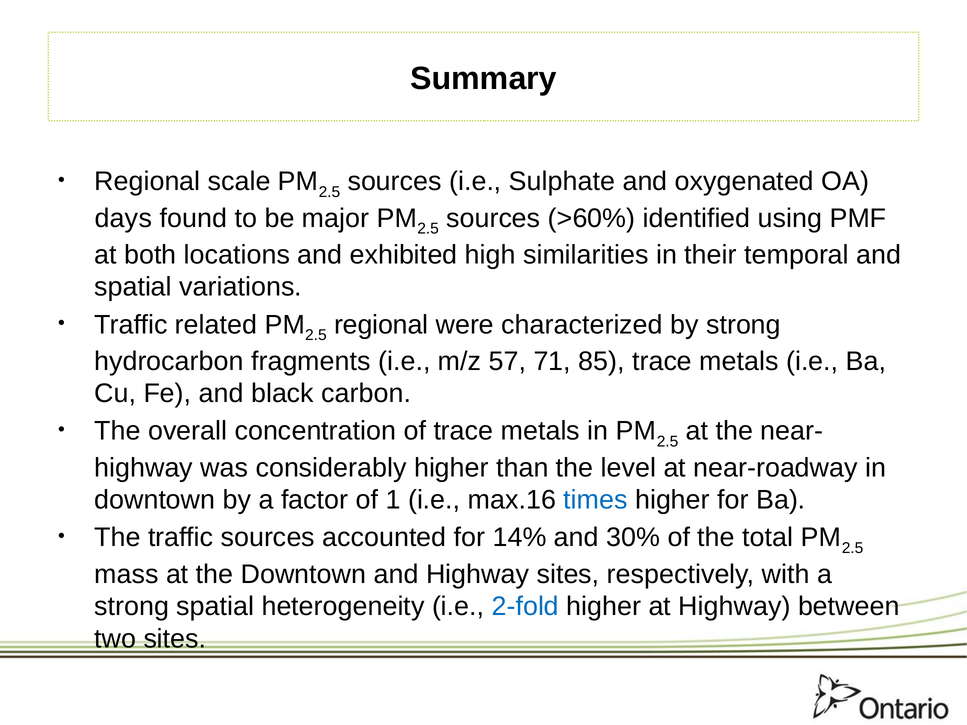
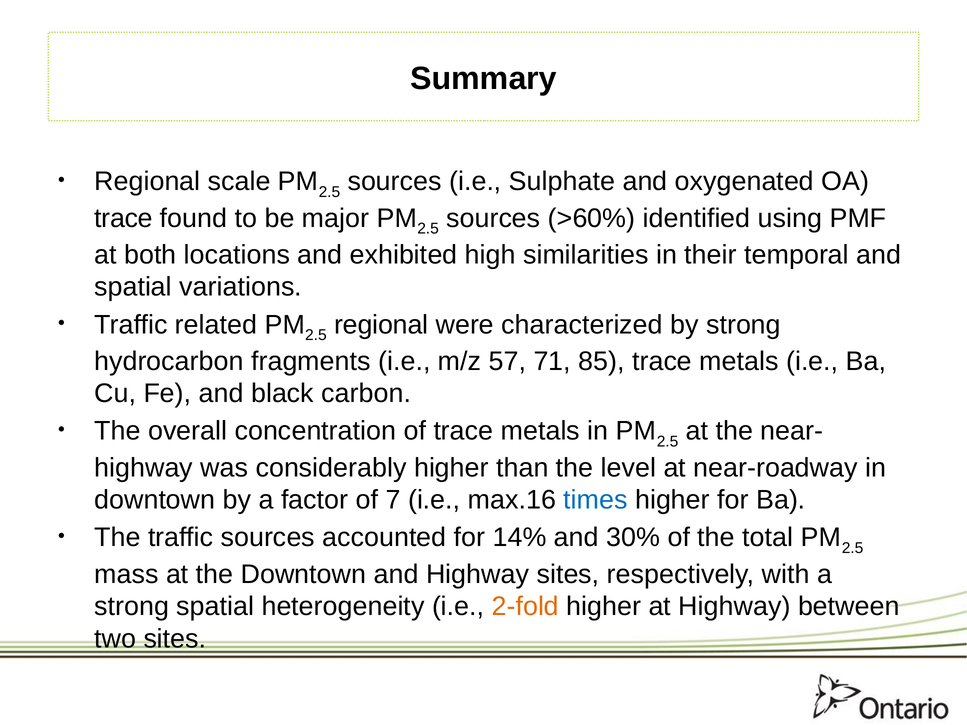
days at (123, 218): days -> trace
1: 1 -> 7
2-fold colour: blue -> orange
